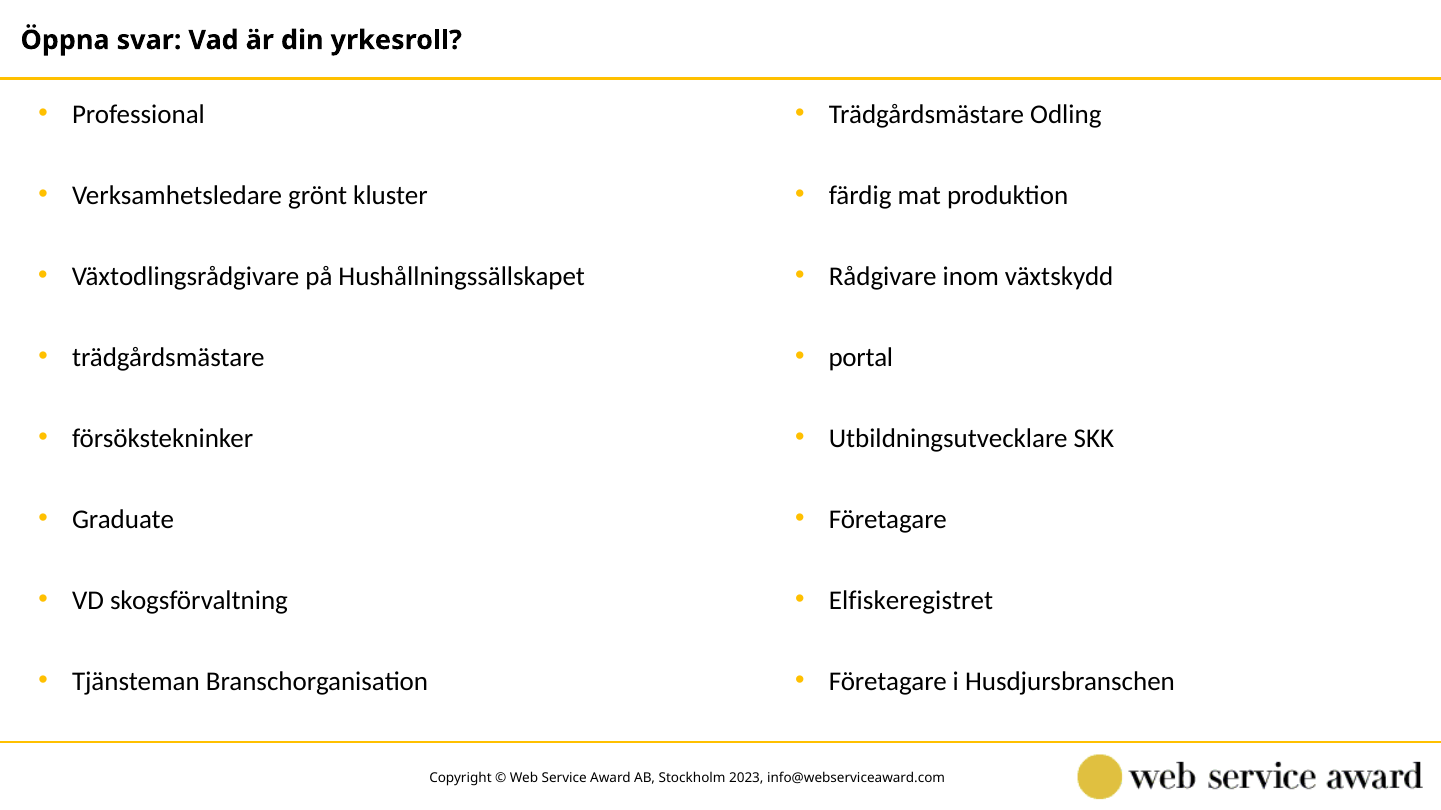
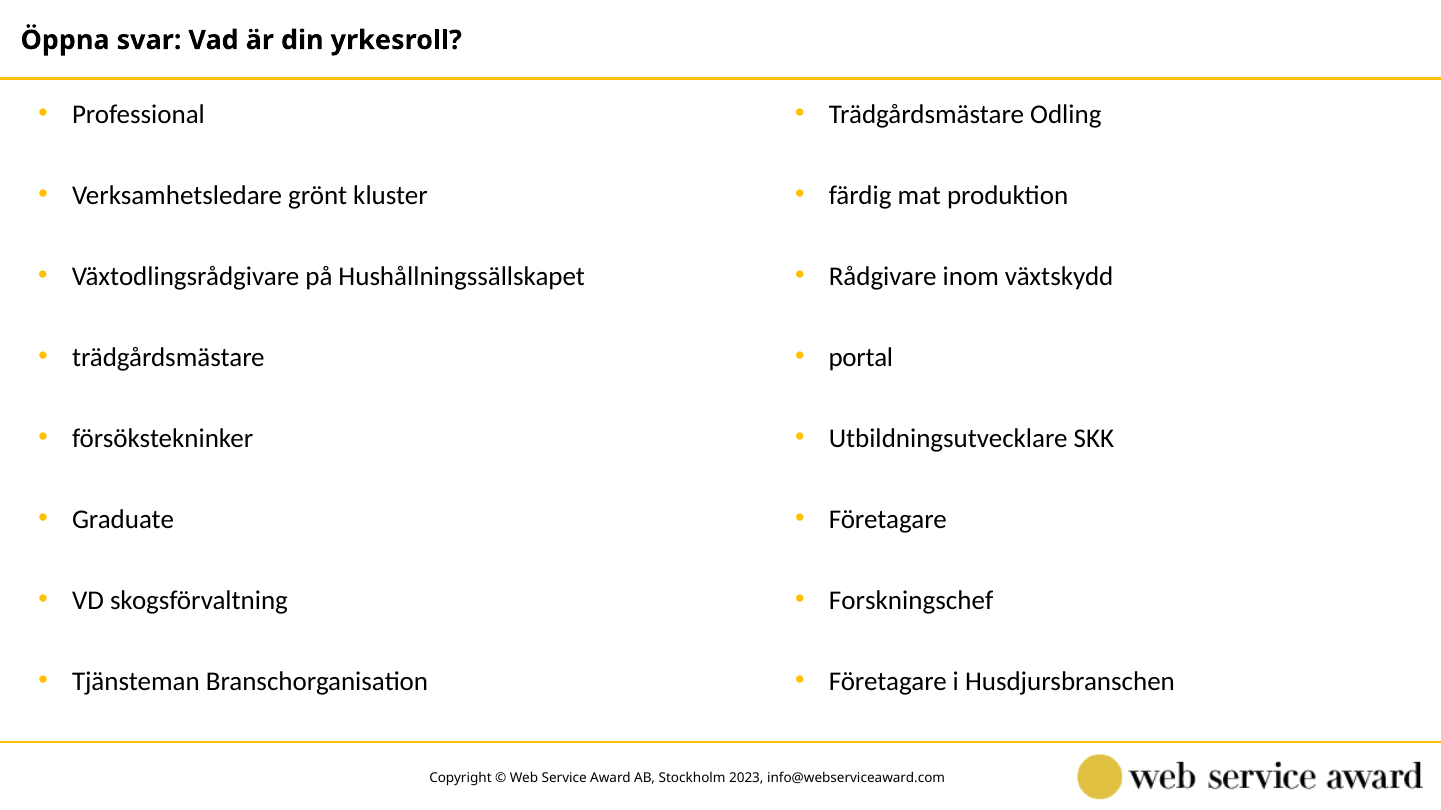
Elfiskeregistret: Elfiskeregistret -> Forskningschef
